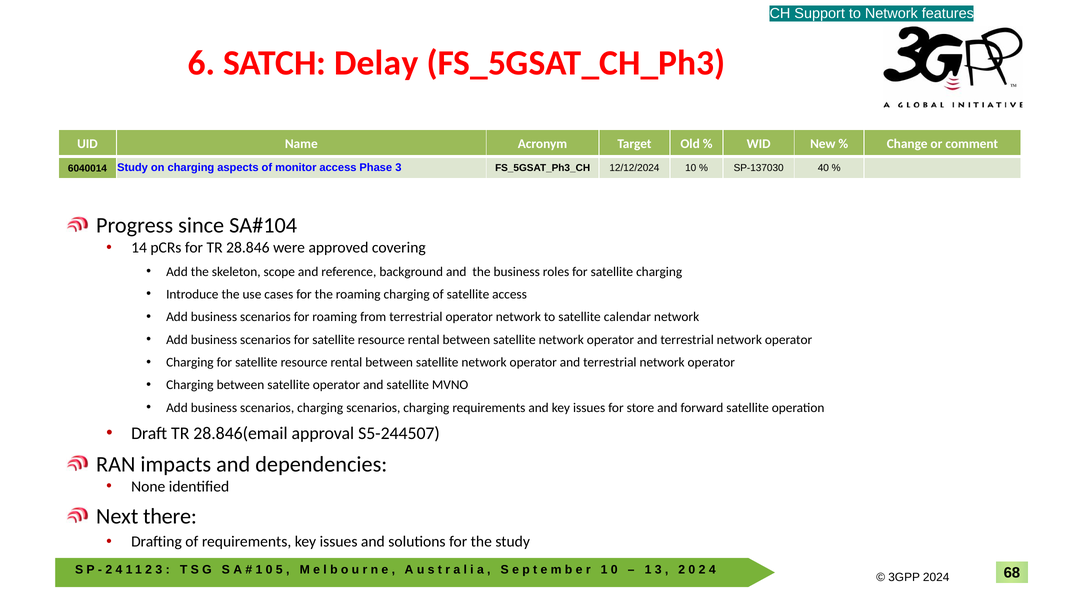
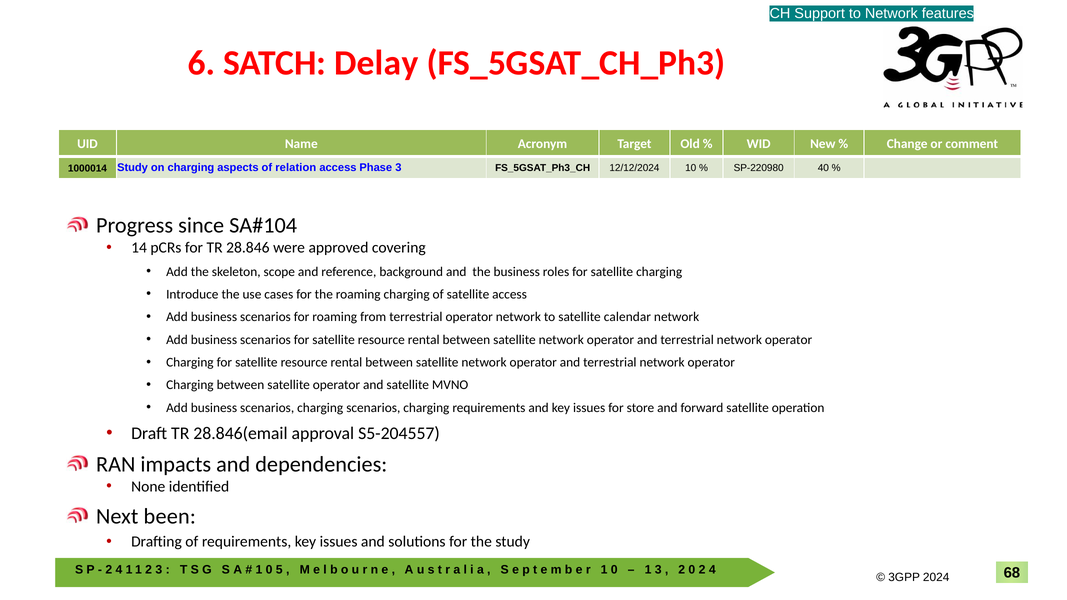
6040014: 6040014 -> 1000014
monitor: monitor -> relation
SP-137030: SP-137030 -> SP-220980
S5-244507: S5-244507 -> S5-204557
there: there -> been
